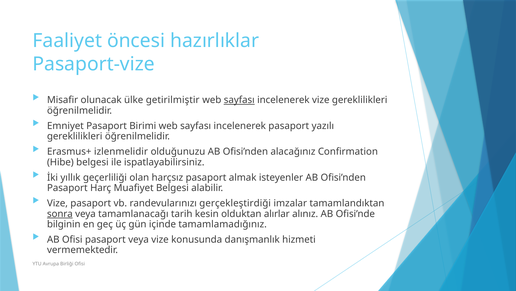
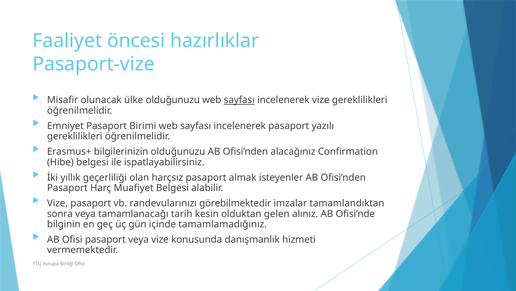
ülke getirilmiştir: getirilmiştir -> olduğunuzu
izlenmelidir: izlenmelidir -> bilgilerinizin
gerçekleştirdiği: gerçekleştirdiği -> görebilmektedir
sonra underline: present -> none
alırlar: alırlar -> gelen
